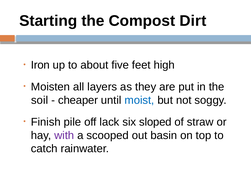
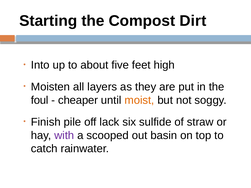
Iron: Iron -> Into
soil: soil -> foul
moist colour: blue -> orange
sloped: sloped -> sulfide
